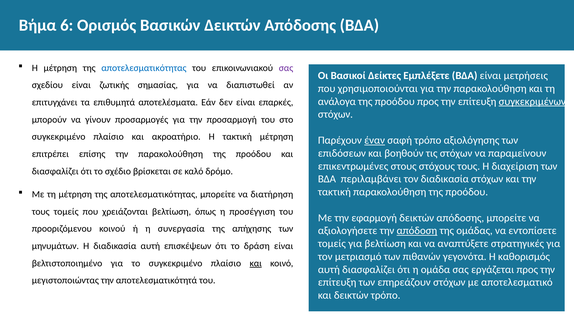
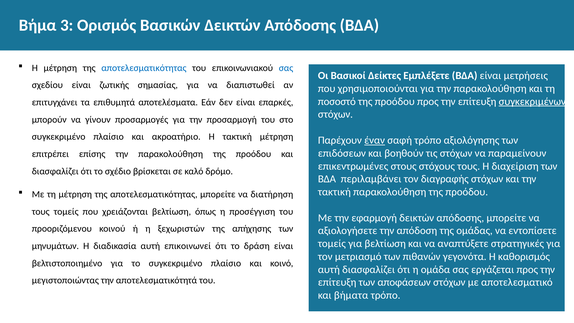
6: 6 -> 3
σας at (286, 68) colour: purple -> blue
ανάλογα: ανάλογα -> ποσοστό
τον διαδικασία: διαδικασία -> διαγραφής
συνεργασία: συνεργασία -> ξεχωριστών
απόδοση underline: present -> none
επισκέψεων: επισκέψεων -> επικοινωνεί
και at (256, 263) underline: present -> none
επηρεάζουν: επηρεάζουν -> αποφάσεων
και δεικτών: δεικτών -> βήματα
